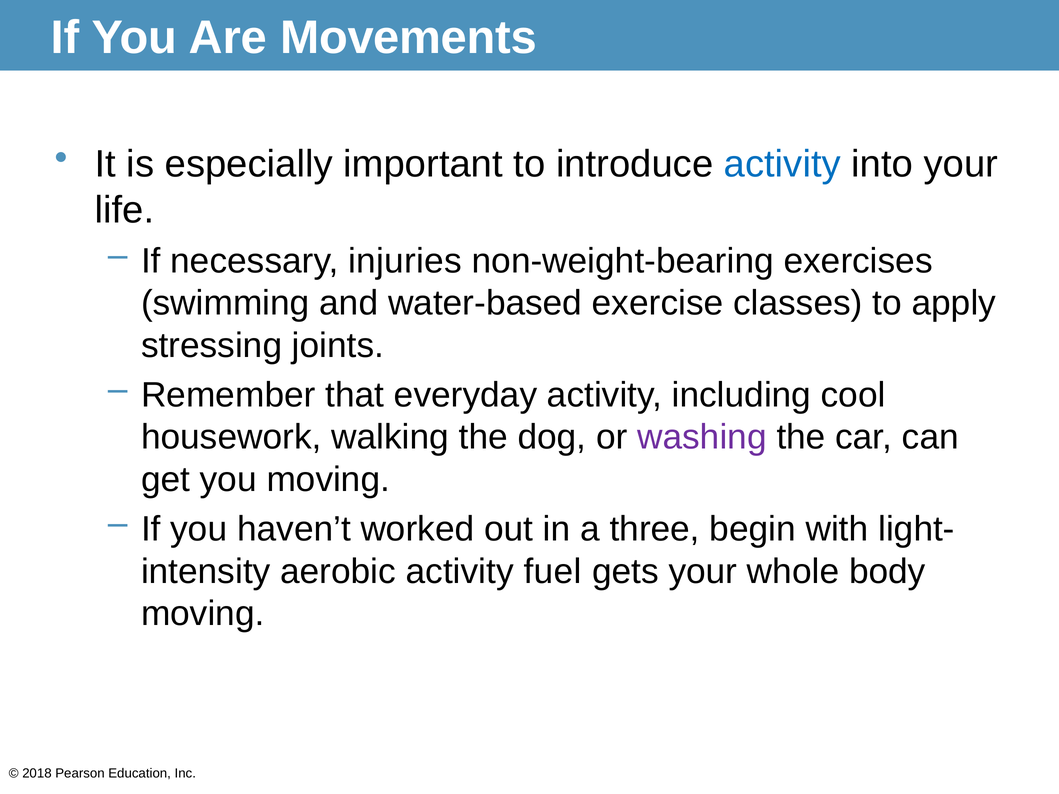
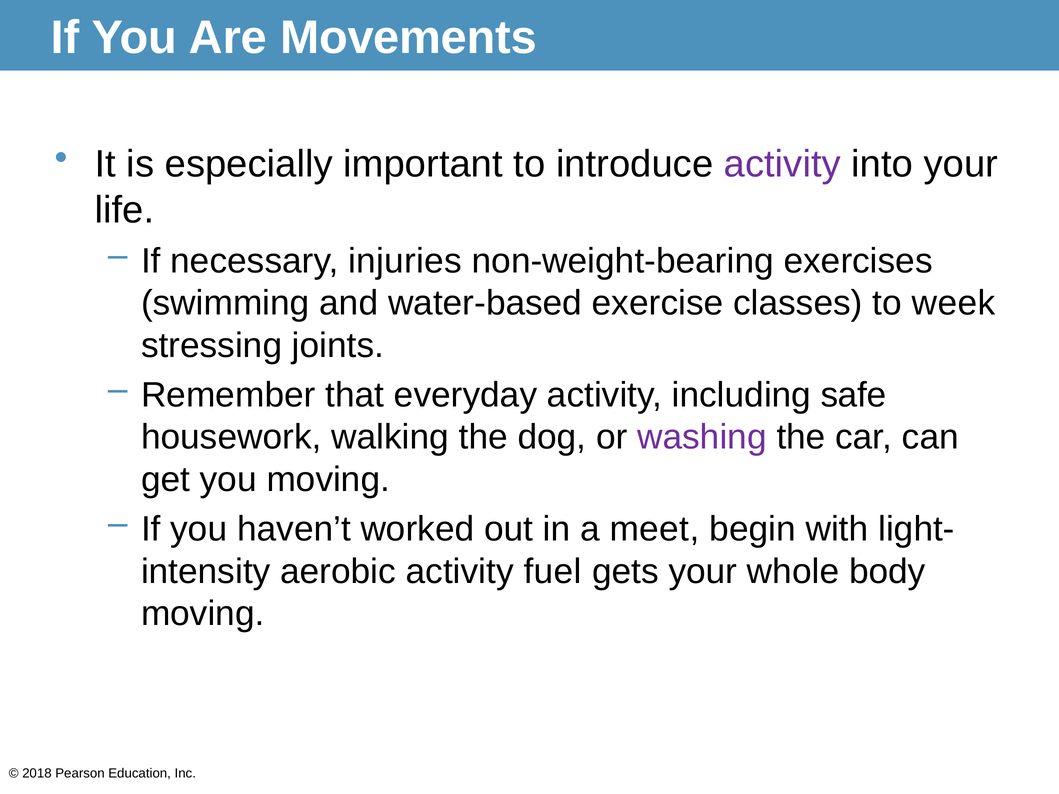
activity at (782, 164) colour: blue -> purple
apply: apply -> week
cool: cool -> safe
three: three -> meet
